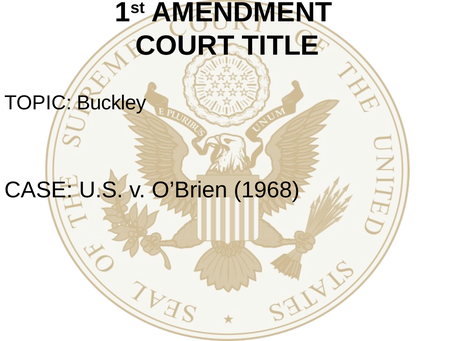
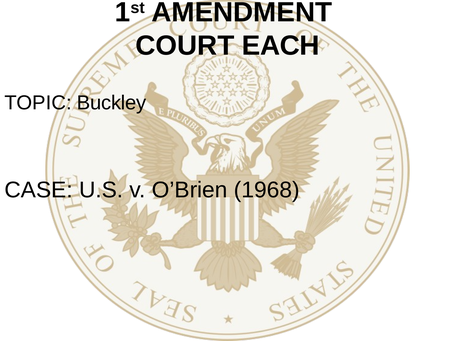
TITLE: TITLE -> EACH
